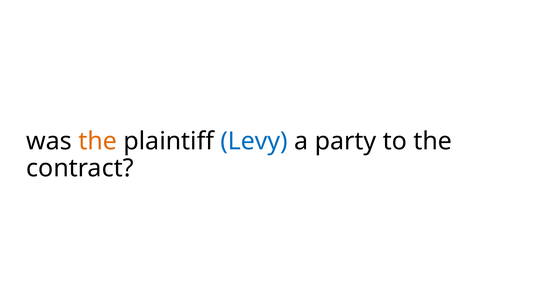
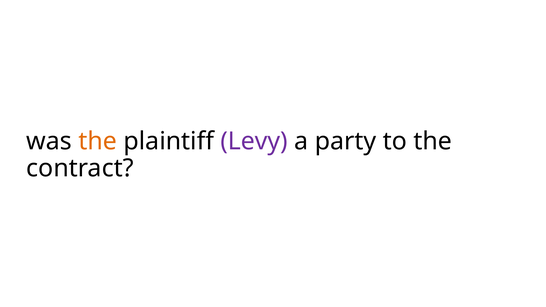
Levy colour: blue -> purple
